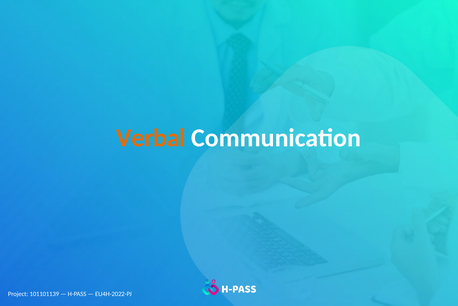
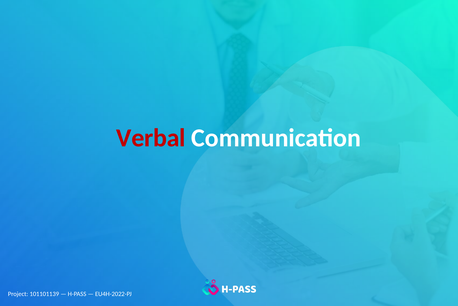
Verbal colour: orange -> red
